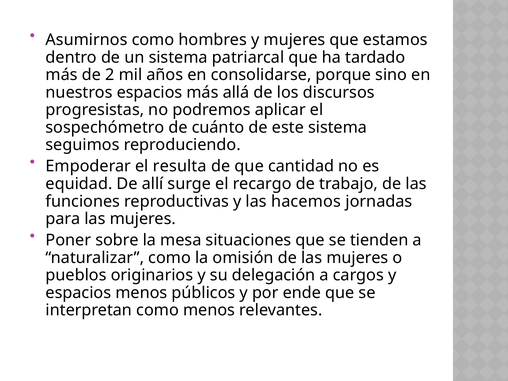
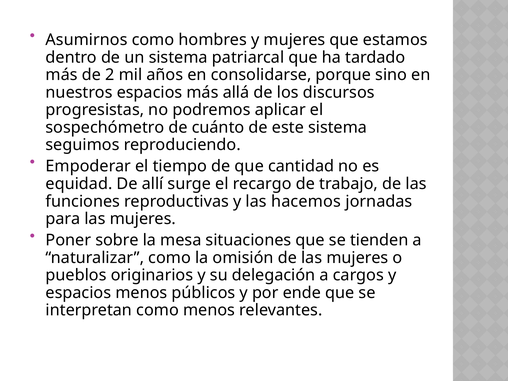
resulta: resulta -> tiempo
